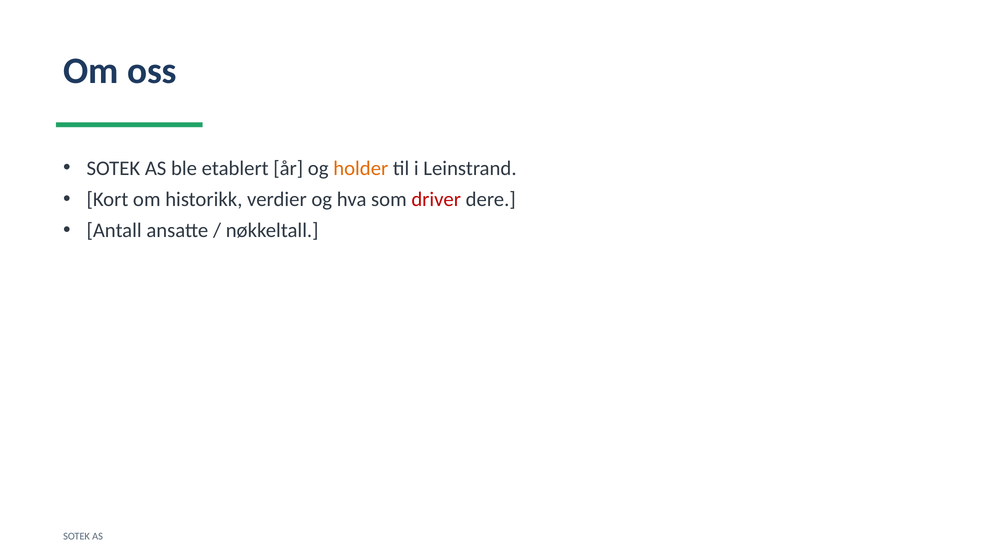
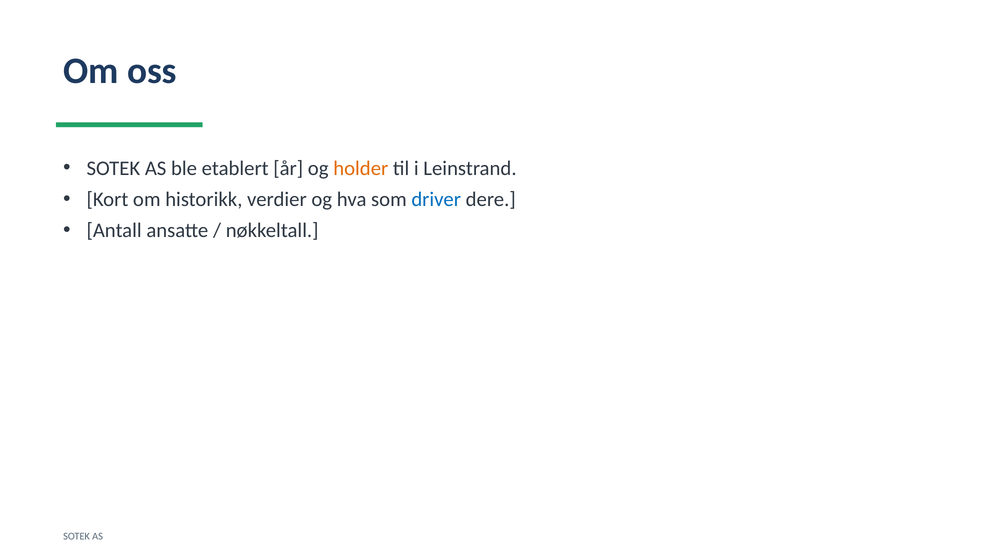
driver colour: red -> blue
